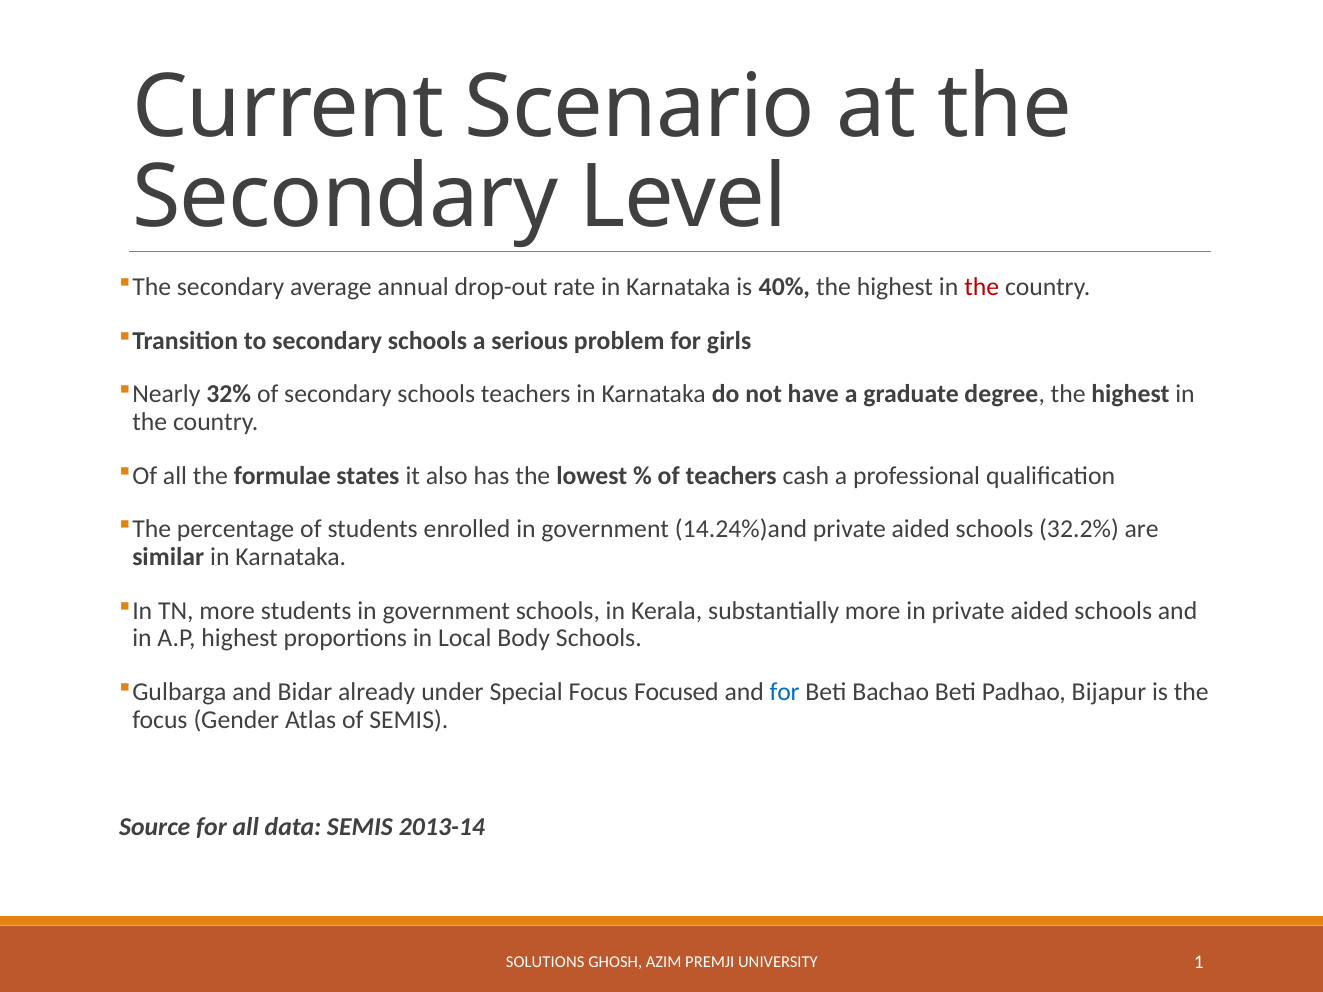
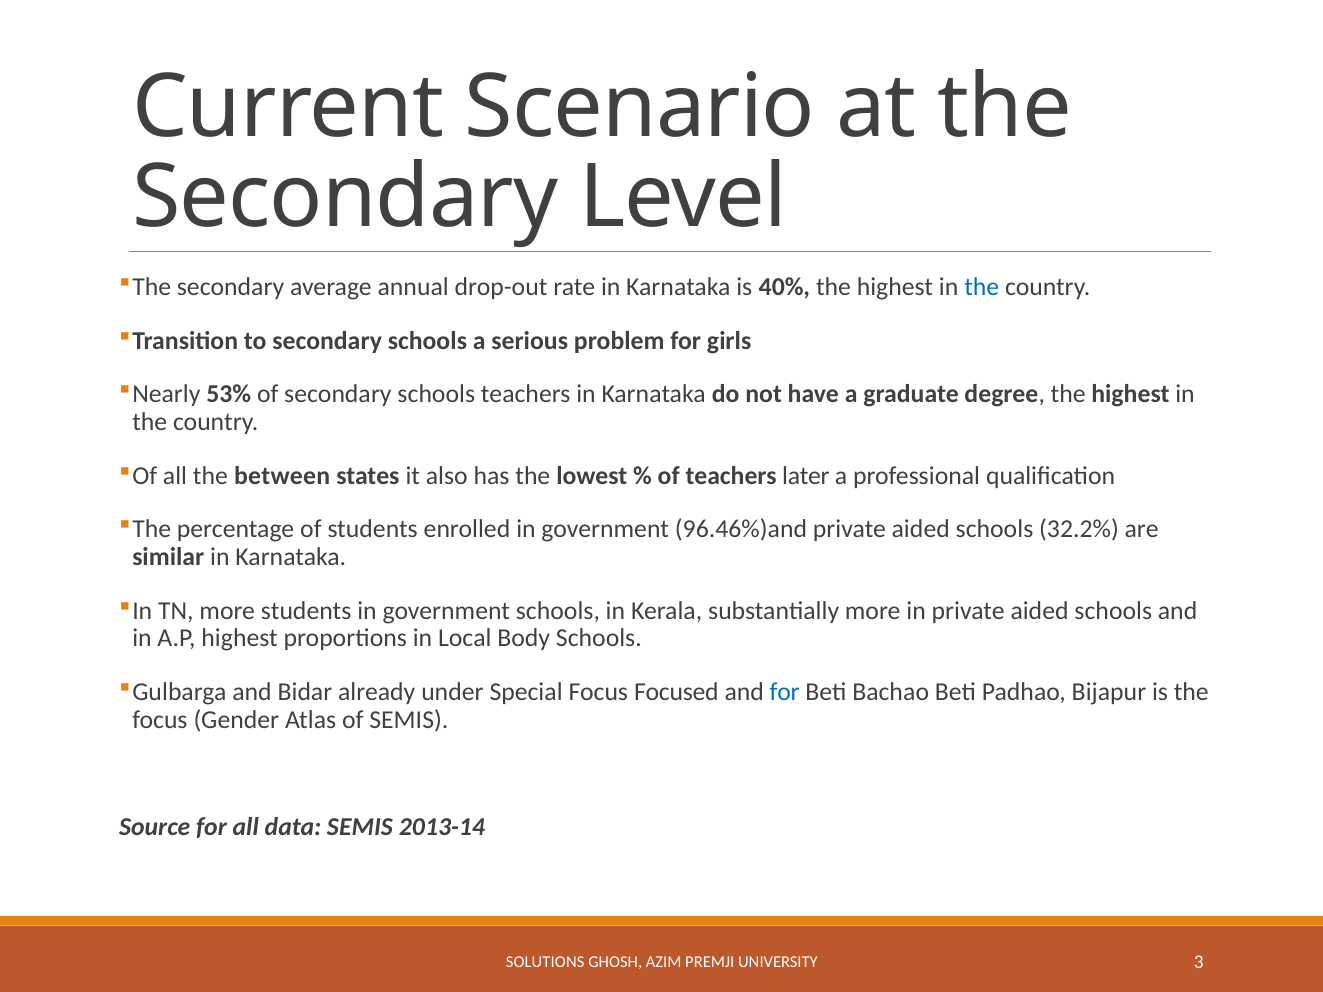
the at (982, 287) colour: red -> blue
32%: 32% -> 53%
formulae: formulae -> between
cash: cash -> later
14.24%)and: 14.24%)and -> 96.46%)and
1: 1 -> 3
